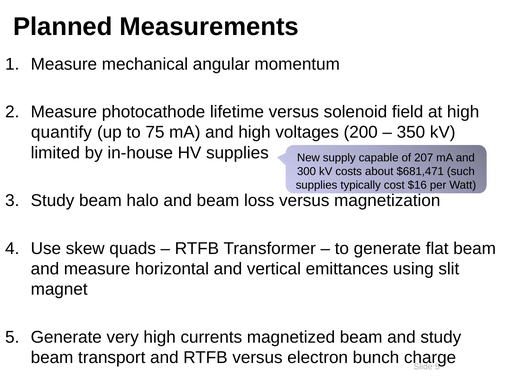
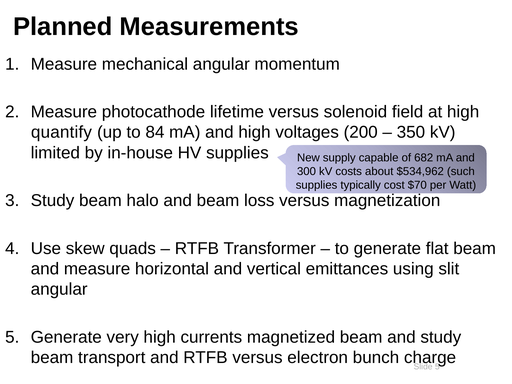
75: 75 -> 84
207: 207 -> 682
$681,471: $681,471 -> $534,962
$16: $16 -> $70
magnet at (59, 289): magnet -> angular
